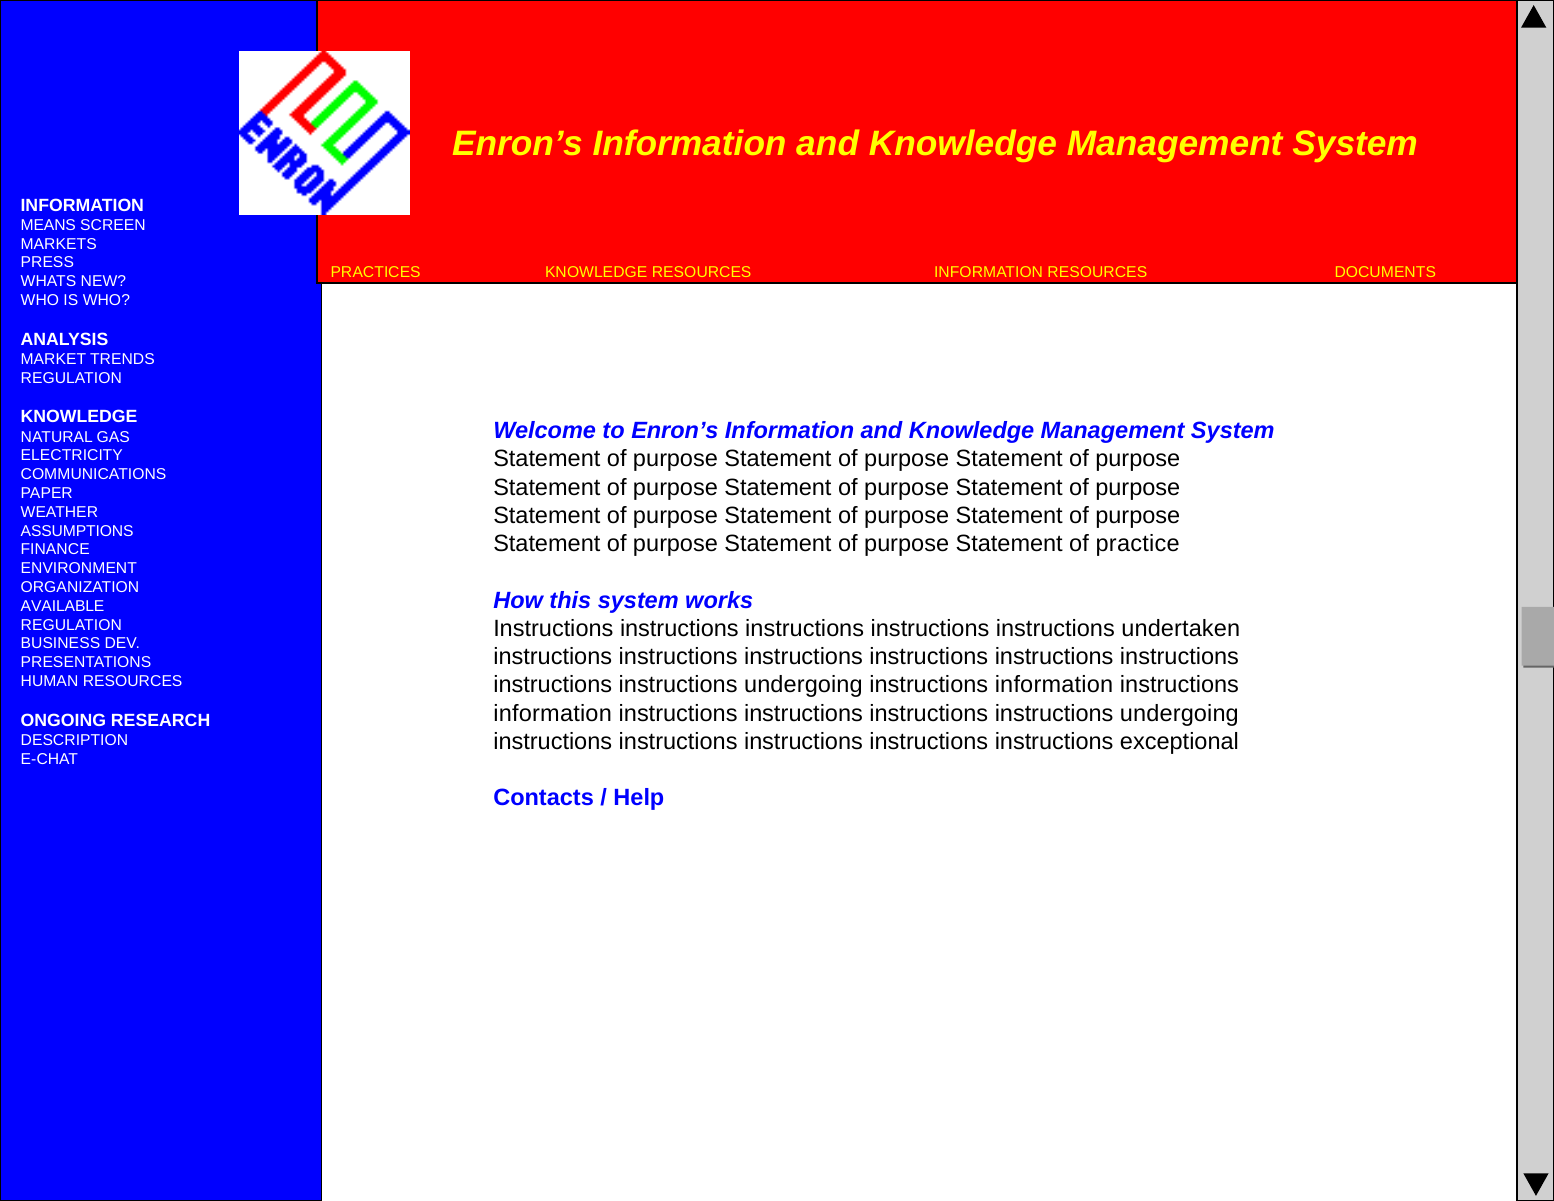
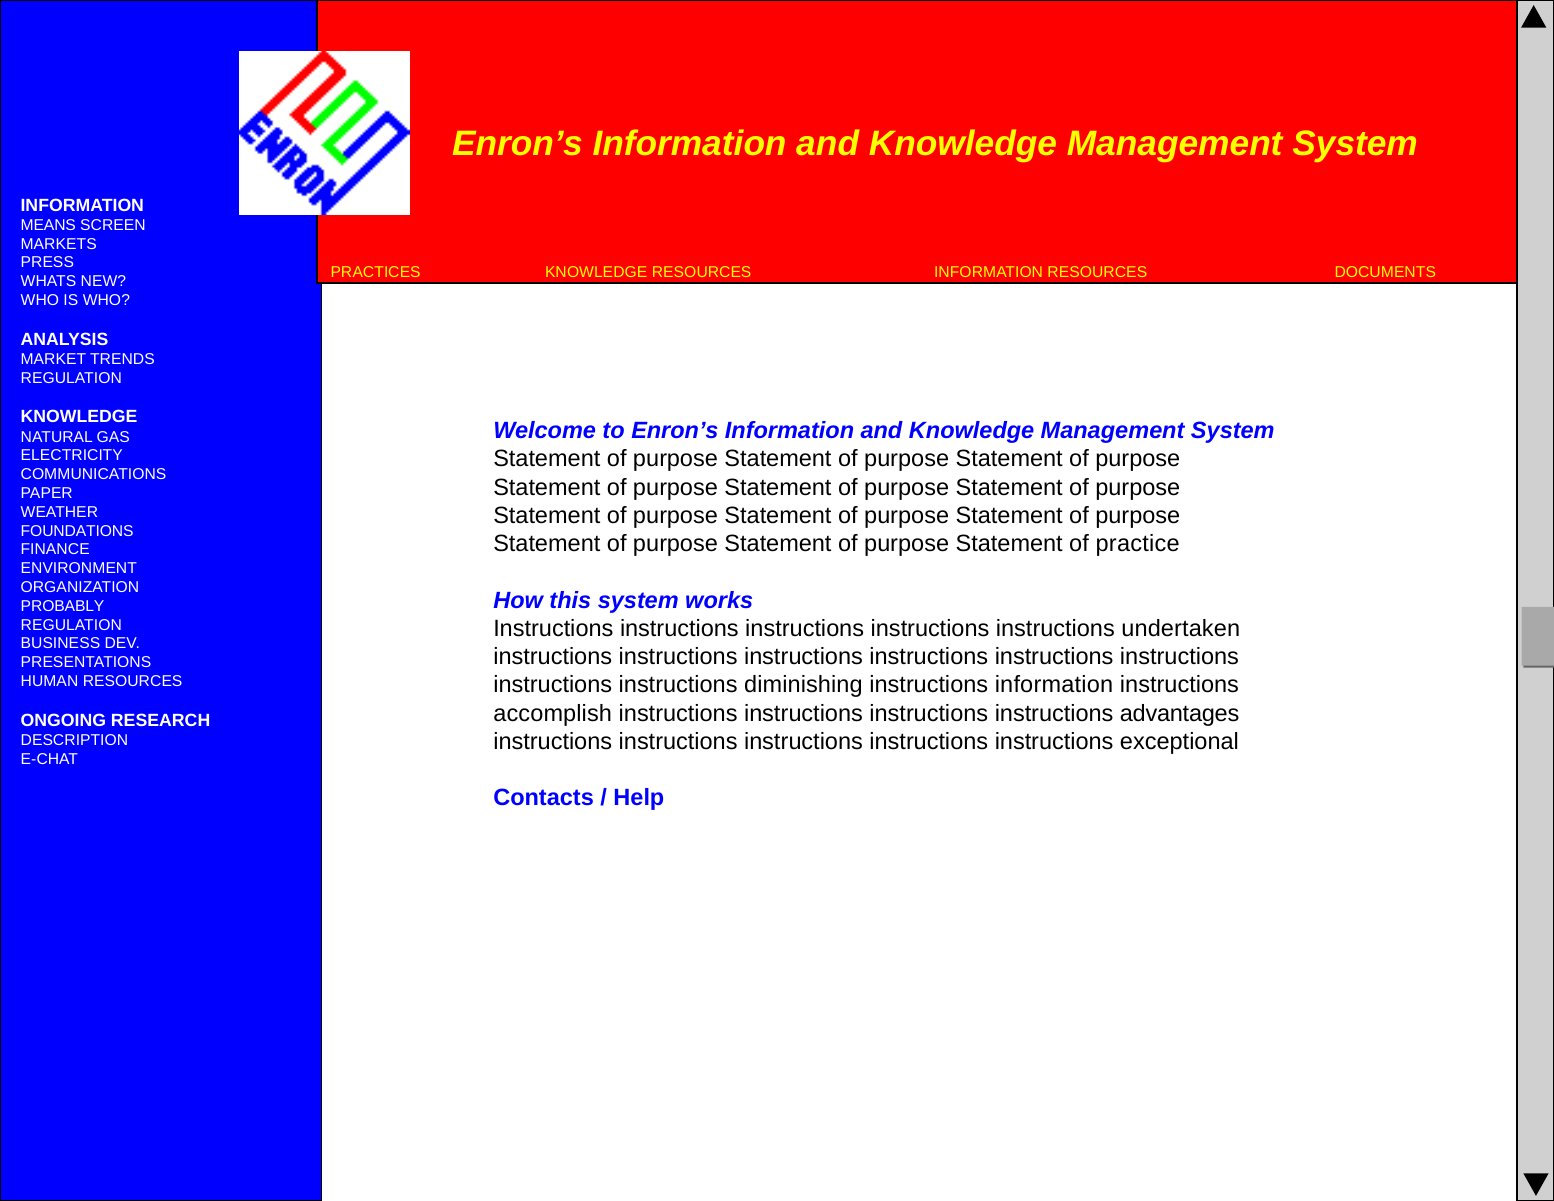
ASSUMPTIONS: ASSUMPTIONS -> FOUNDATIONS
AVAILABLE: AVAILABLE -> PROBABLY
undergoing at (803, 685): undergoing -> diminishing
information at (553, 713): information -> accomplish
undergoing at (1179, 713): undergoing -> advantages
